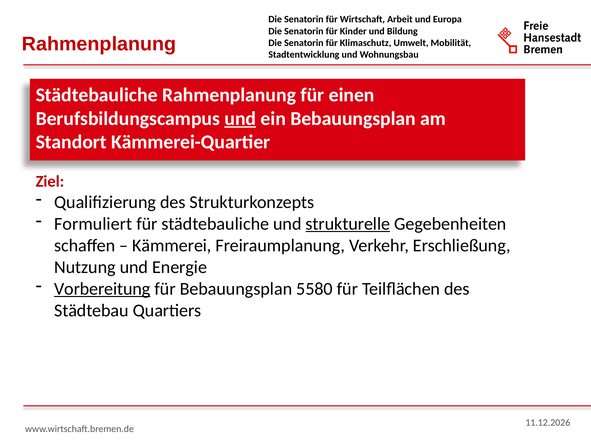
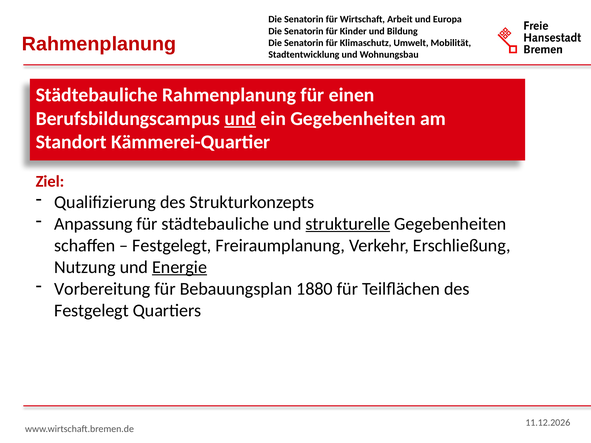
ein Bebauungsplan: Bebauungsplan -> Gegebenheiten
Formuliert: Formuliert -> Anpassung
Kämmerei at (172, 246): Kämmerei -> Festgelegt
Energie underline: none -> present
Vorbereitung underline: present -> none
5580: 5580 -> 1880
Städtebau at (91, 311): Städtebau -> Festgelegt
